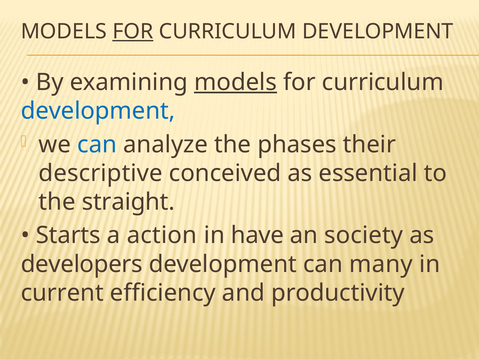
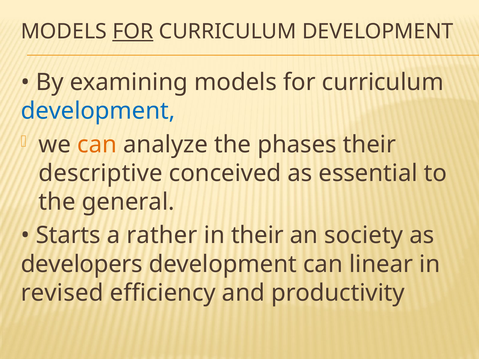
models at (236, 82) underline: present -> none
can at (97, 145) colour: blue -> orange
straight: straight -> general
action: action -> rather
in have: have -> their
many: many -> linear
current: current -> revised
